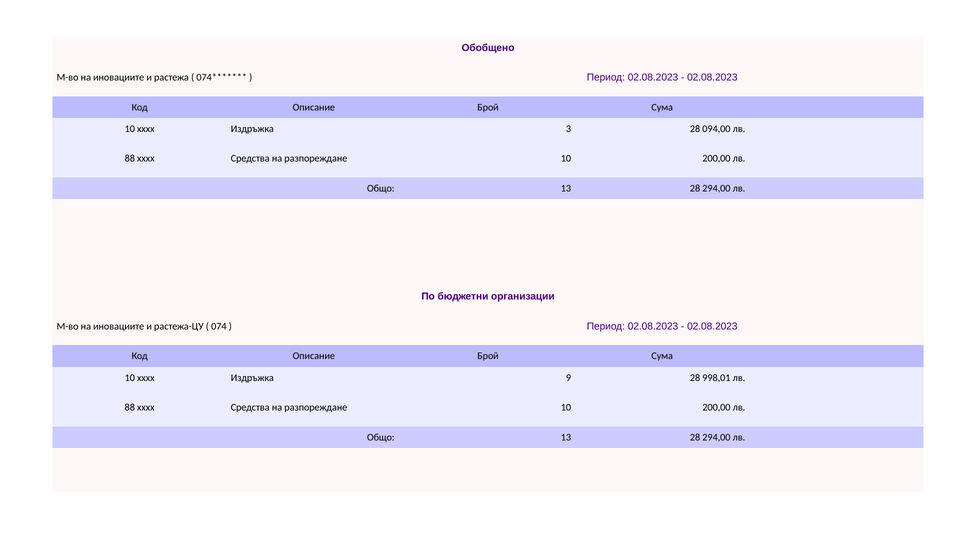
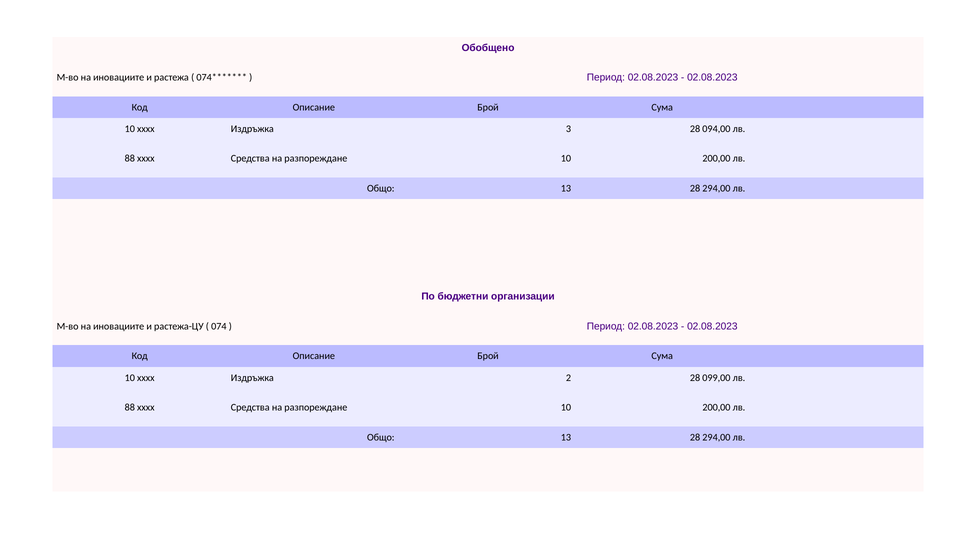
9: 9 -> 2
998,01: 998,01 -> 099,00
